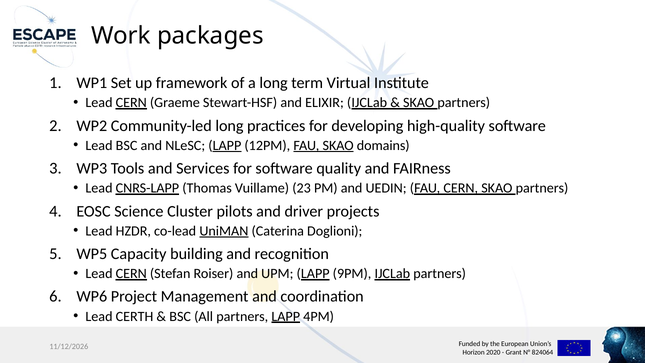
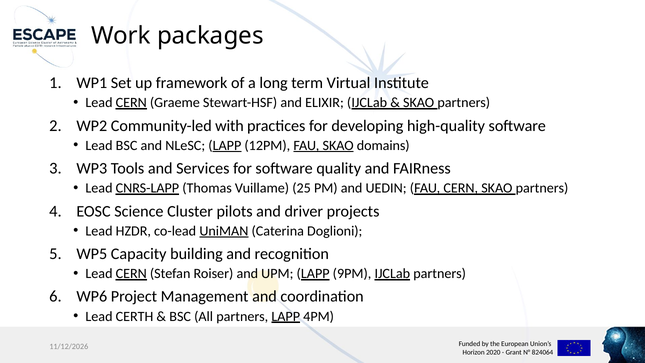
Community-led long: long -> with
23: 23 -> 25
